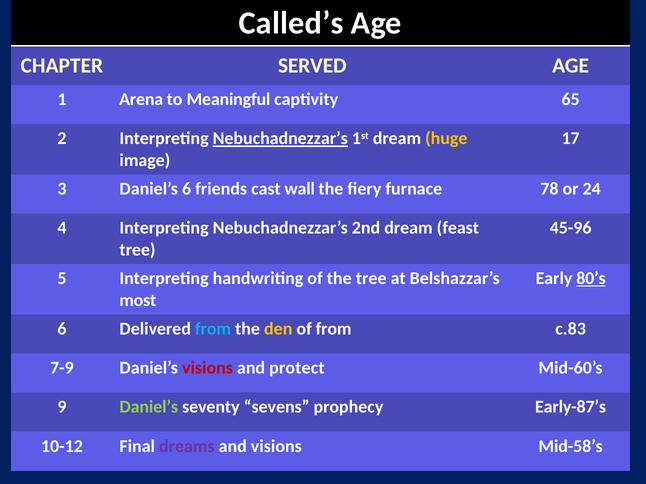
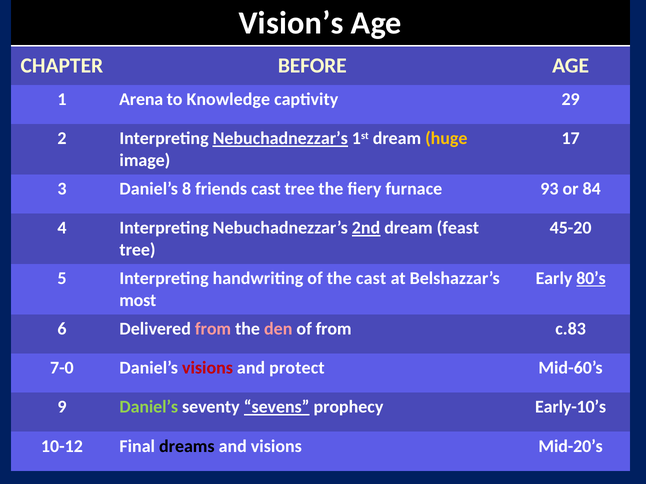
Called’s: Called’s -> Vision’s
SERVED: SERVED -> BEFORE
Meaningful: Meaningful -> Knowledge
65: 65 -> 29
Daniel’s 6: 6 -> 8
cast wall: wall -> tree
78: 78 -> 93
24: 24 -> 84
2nd underline: none -> present
45-96: 45-96 -> 45-20
the tree: tree -> cast
from at (213, 329) colour: light blue -> pink
den colour: yellow -> pink
7-9: 7-9 -> 7-0
sevens underline: none -> present
Early-87’s: Early-87’s -> Early-10’s
dreams colour: purple -> black
Mid-58’s: Mid-58’s -> Mid-20’s
